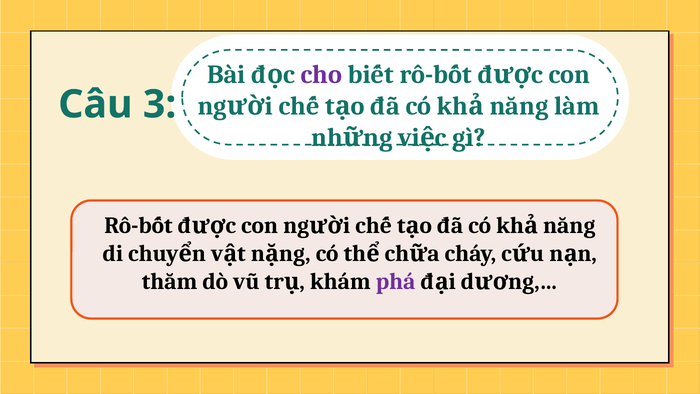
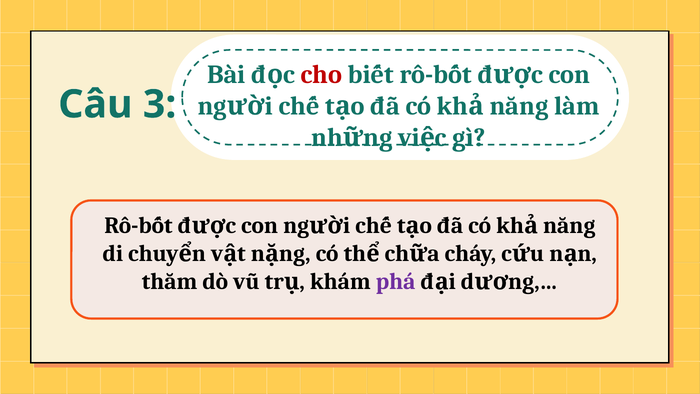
cho colour: purple -> red
